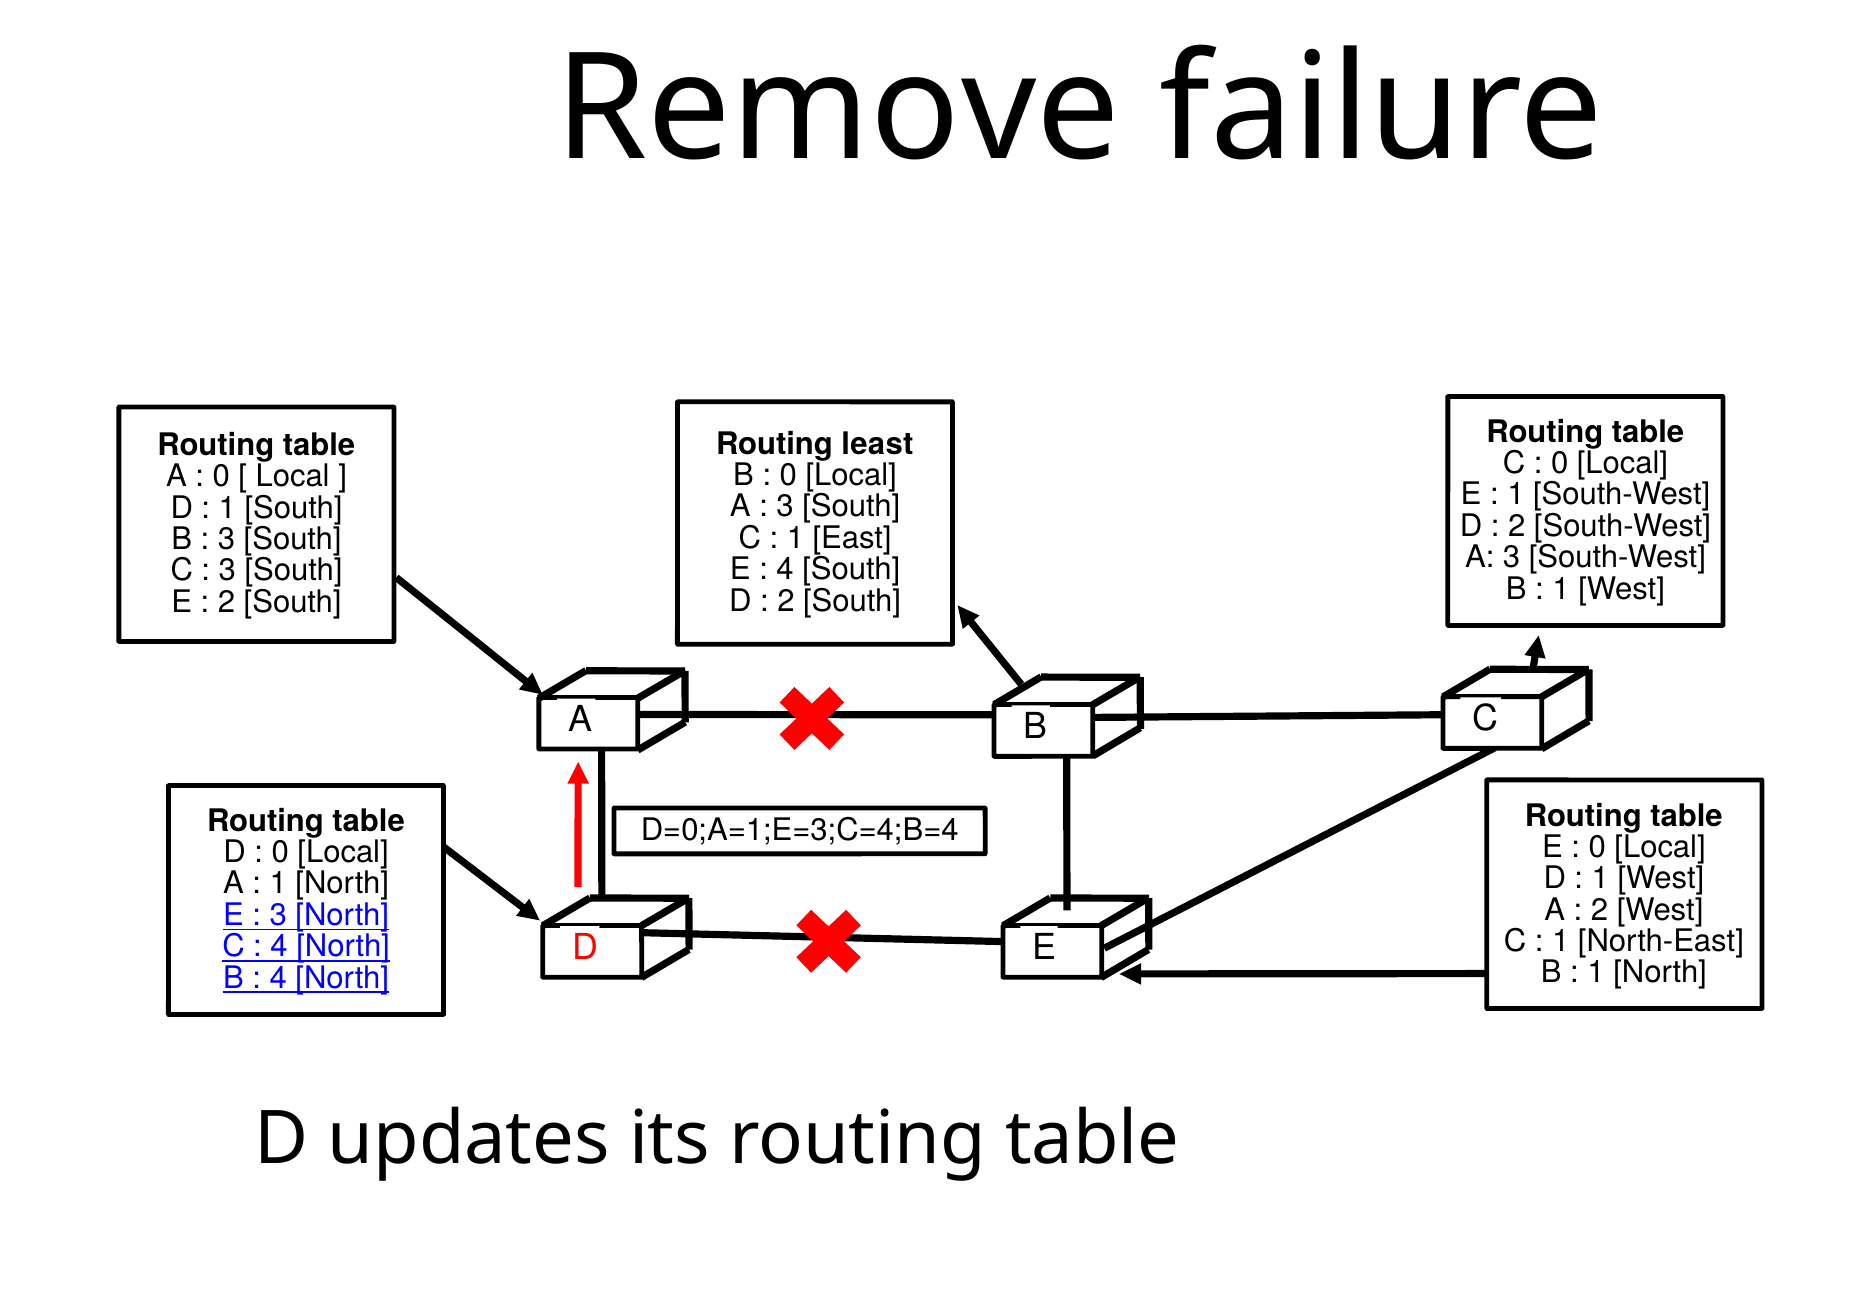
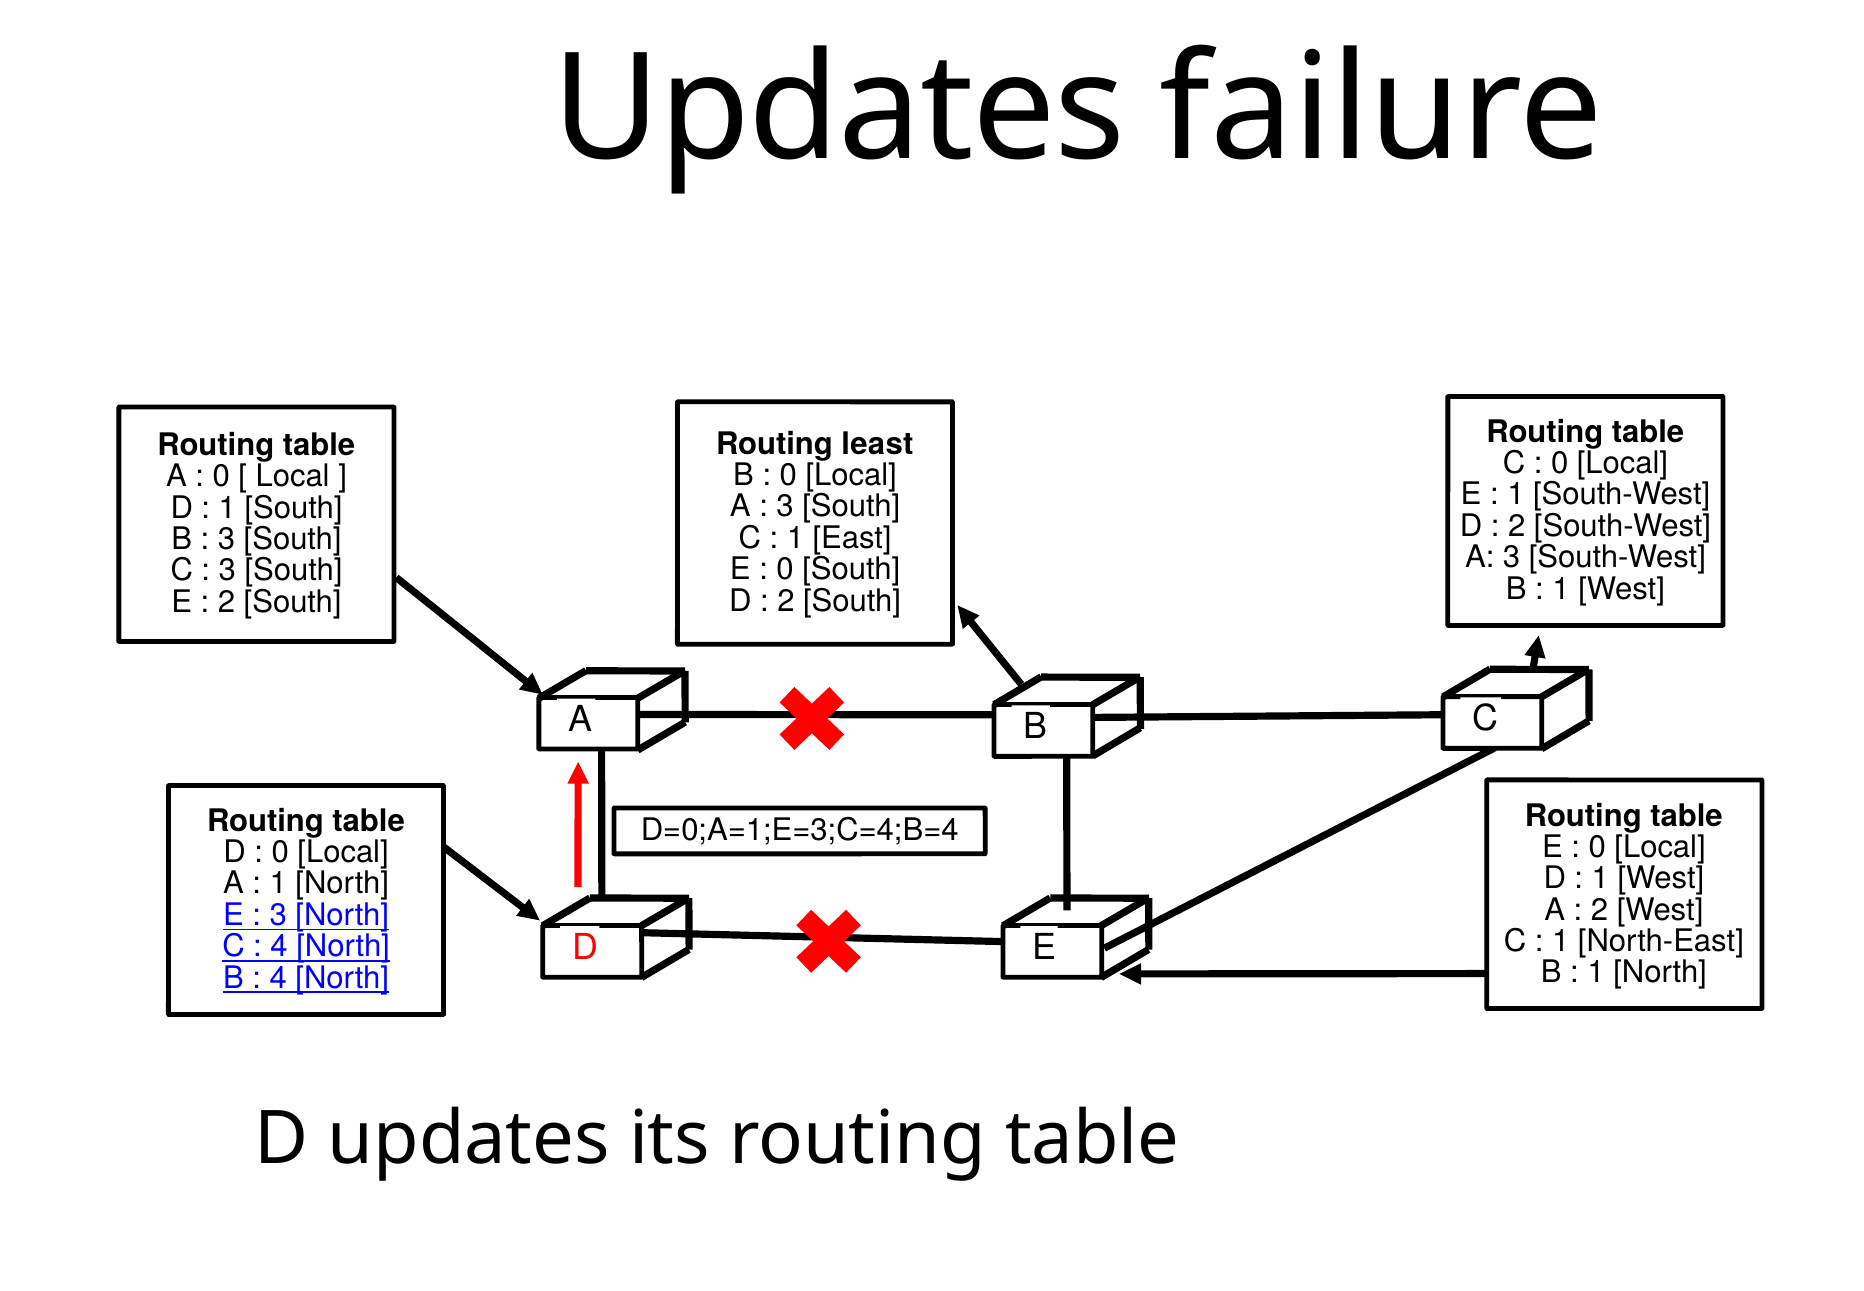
Remove at (838, 109): Remove -> Updates
4 at (785, 569): 4 -> 0
